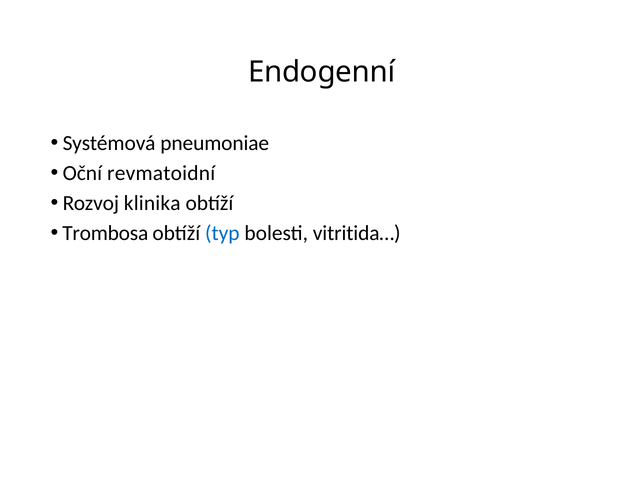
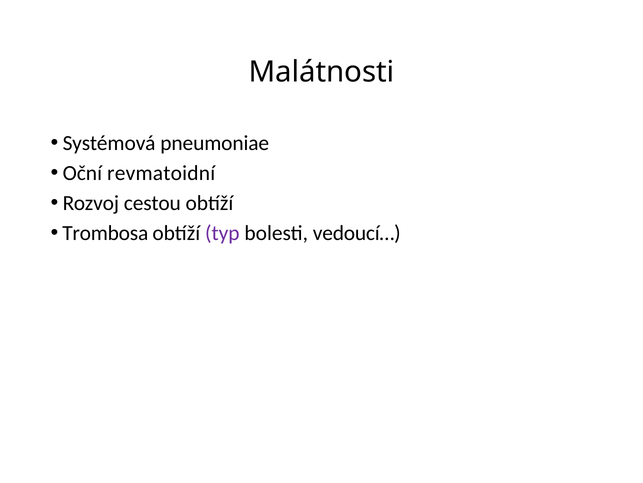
Endogenní: Endogenní -> Malátnosti
klinika: klinika -> cestou
typ colour: blue -> purple
vitritida…: vitritida… -> vedoucí…
